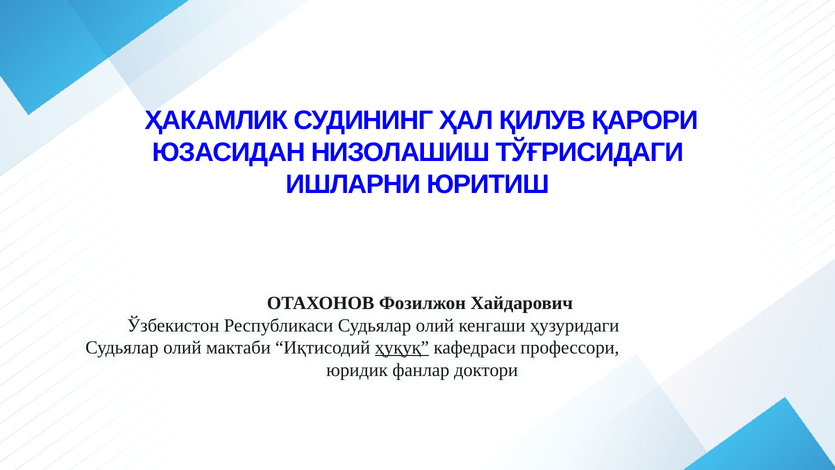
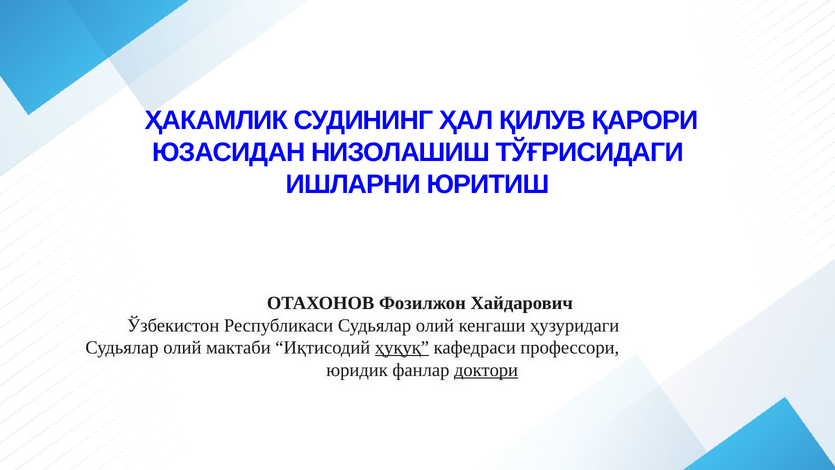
доктори underline: none -> present
